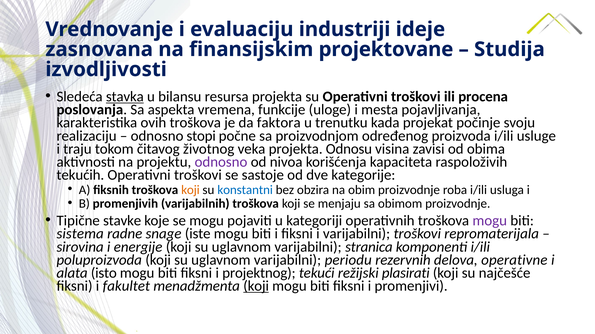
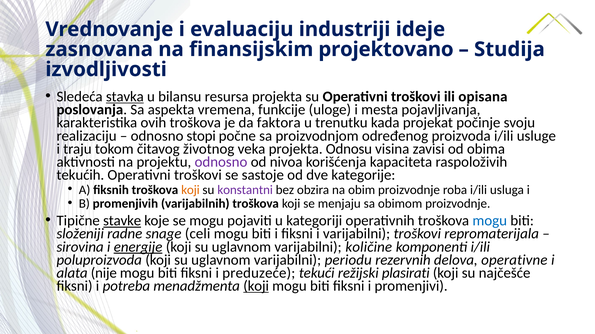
projektovane: projektovane -> projektovano
procena: procena -> opisana
konstantni colour: blue -> purple
stavke underline: none -> present
mogu at (490, 221) colour: purple -> blue
sistema: sistema -> složeniji
iste: iste -> celi
energije underline: none -> present
stranica: stranica -> količine
isto: isto -> nije
projektnog: projektnog -> preduzeće
fakultet: fakultet -> potreba
